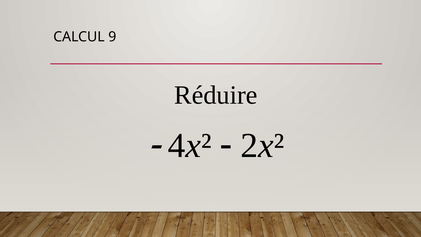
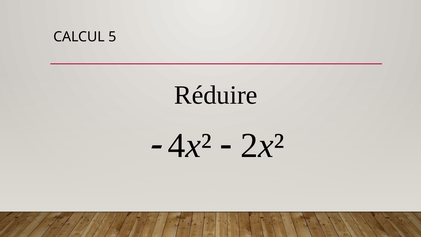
9: 9 -> 5
